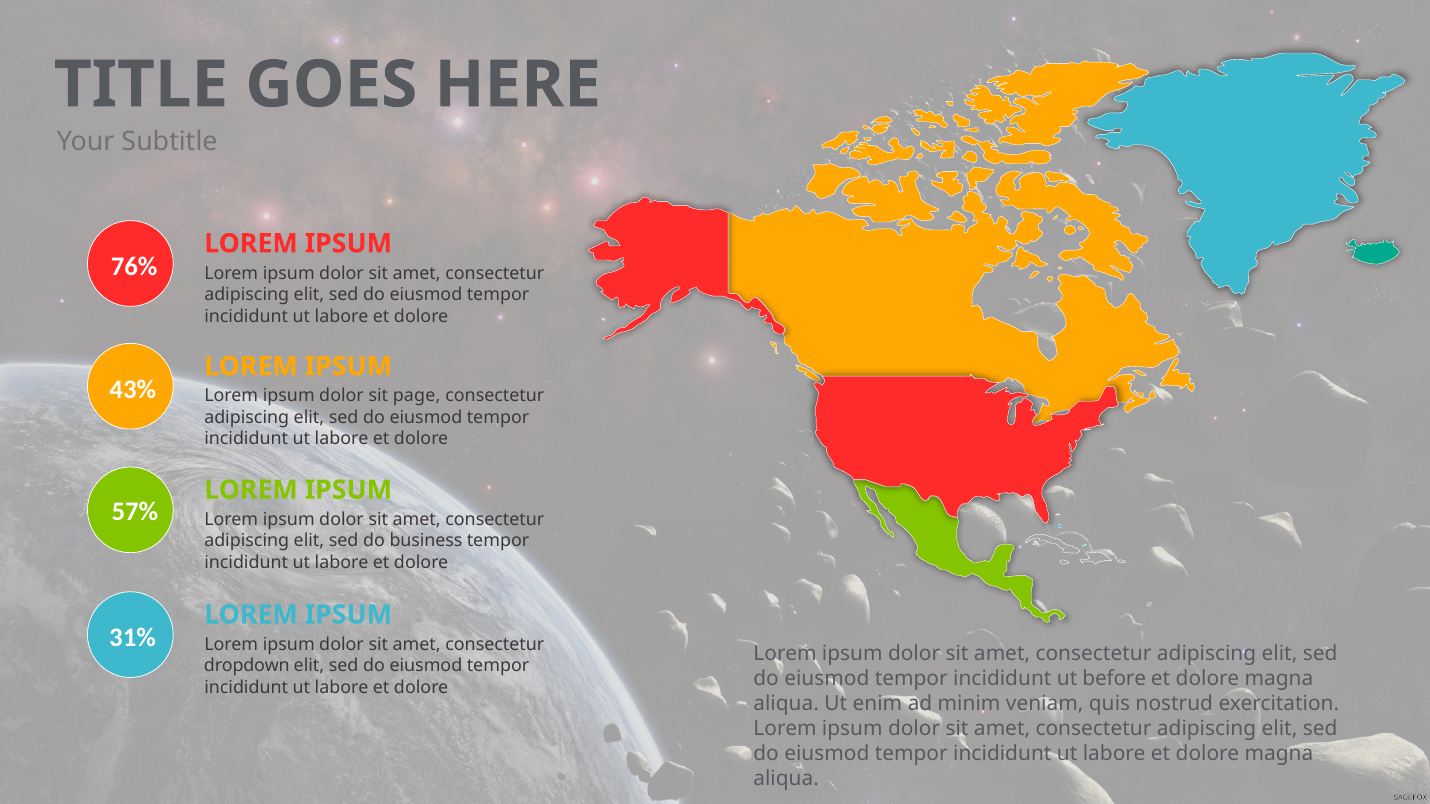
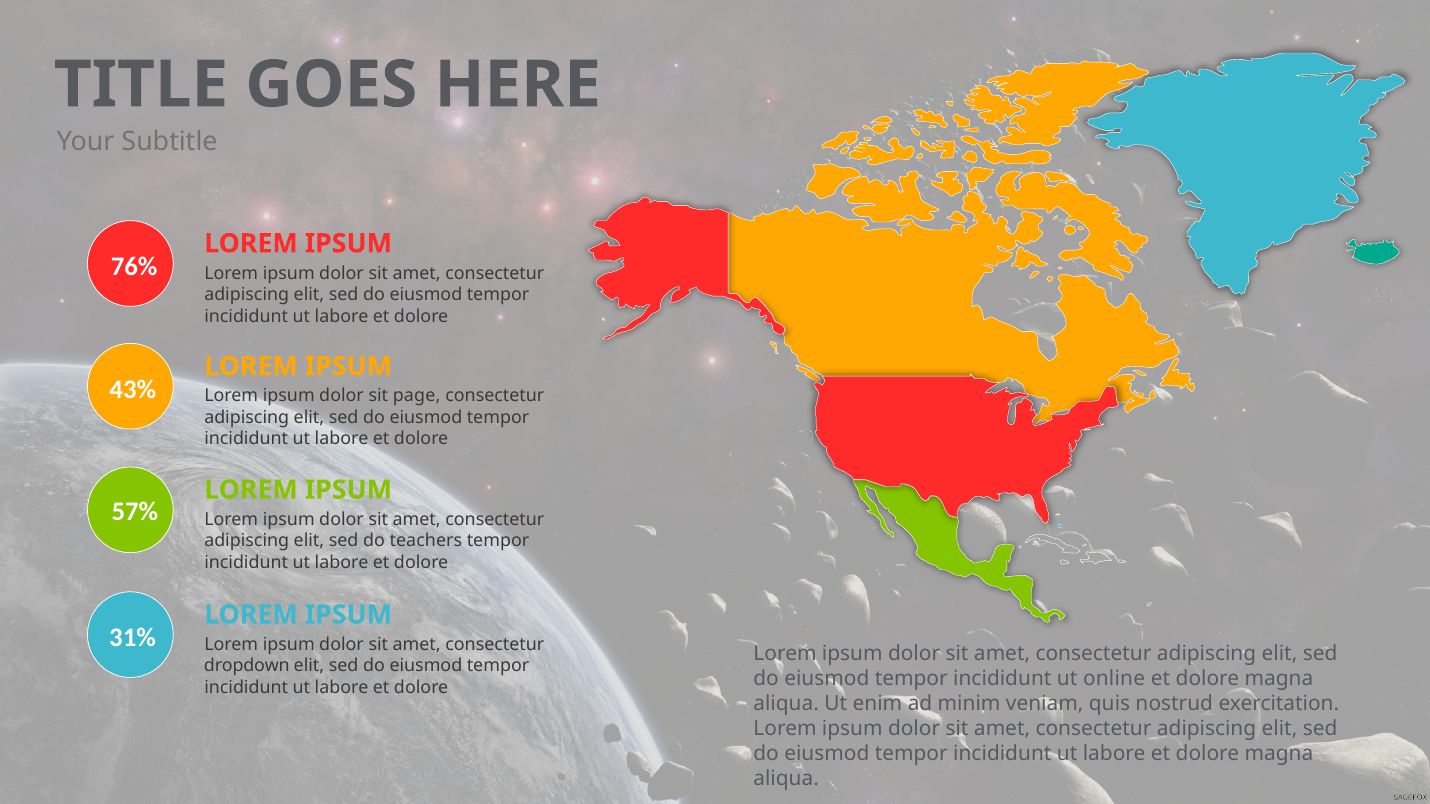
business: business -> teachers
before: before -> online
